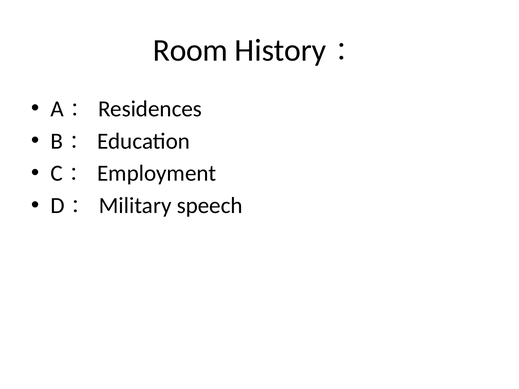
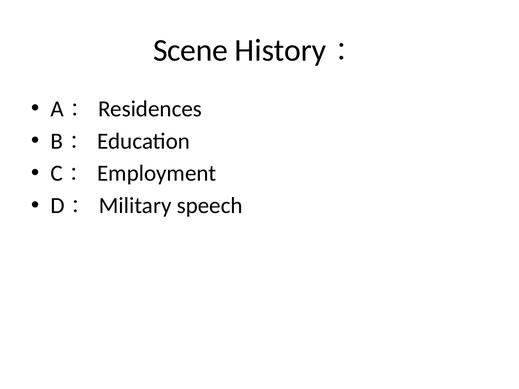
Room: Room -> Scene
